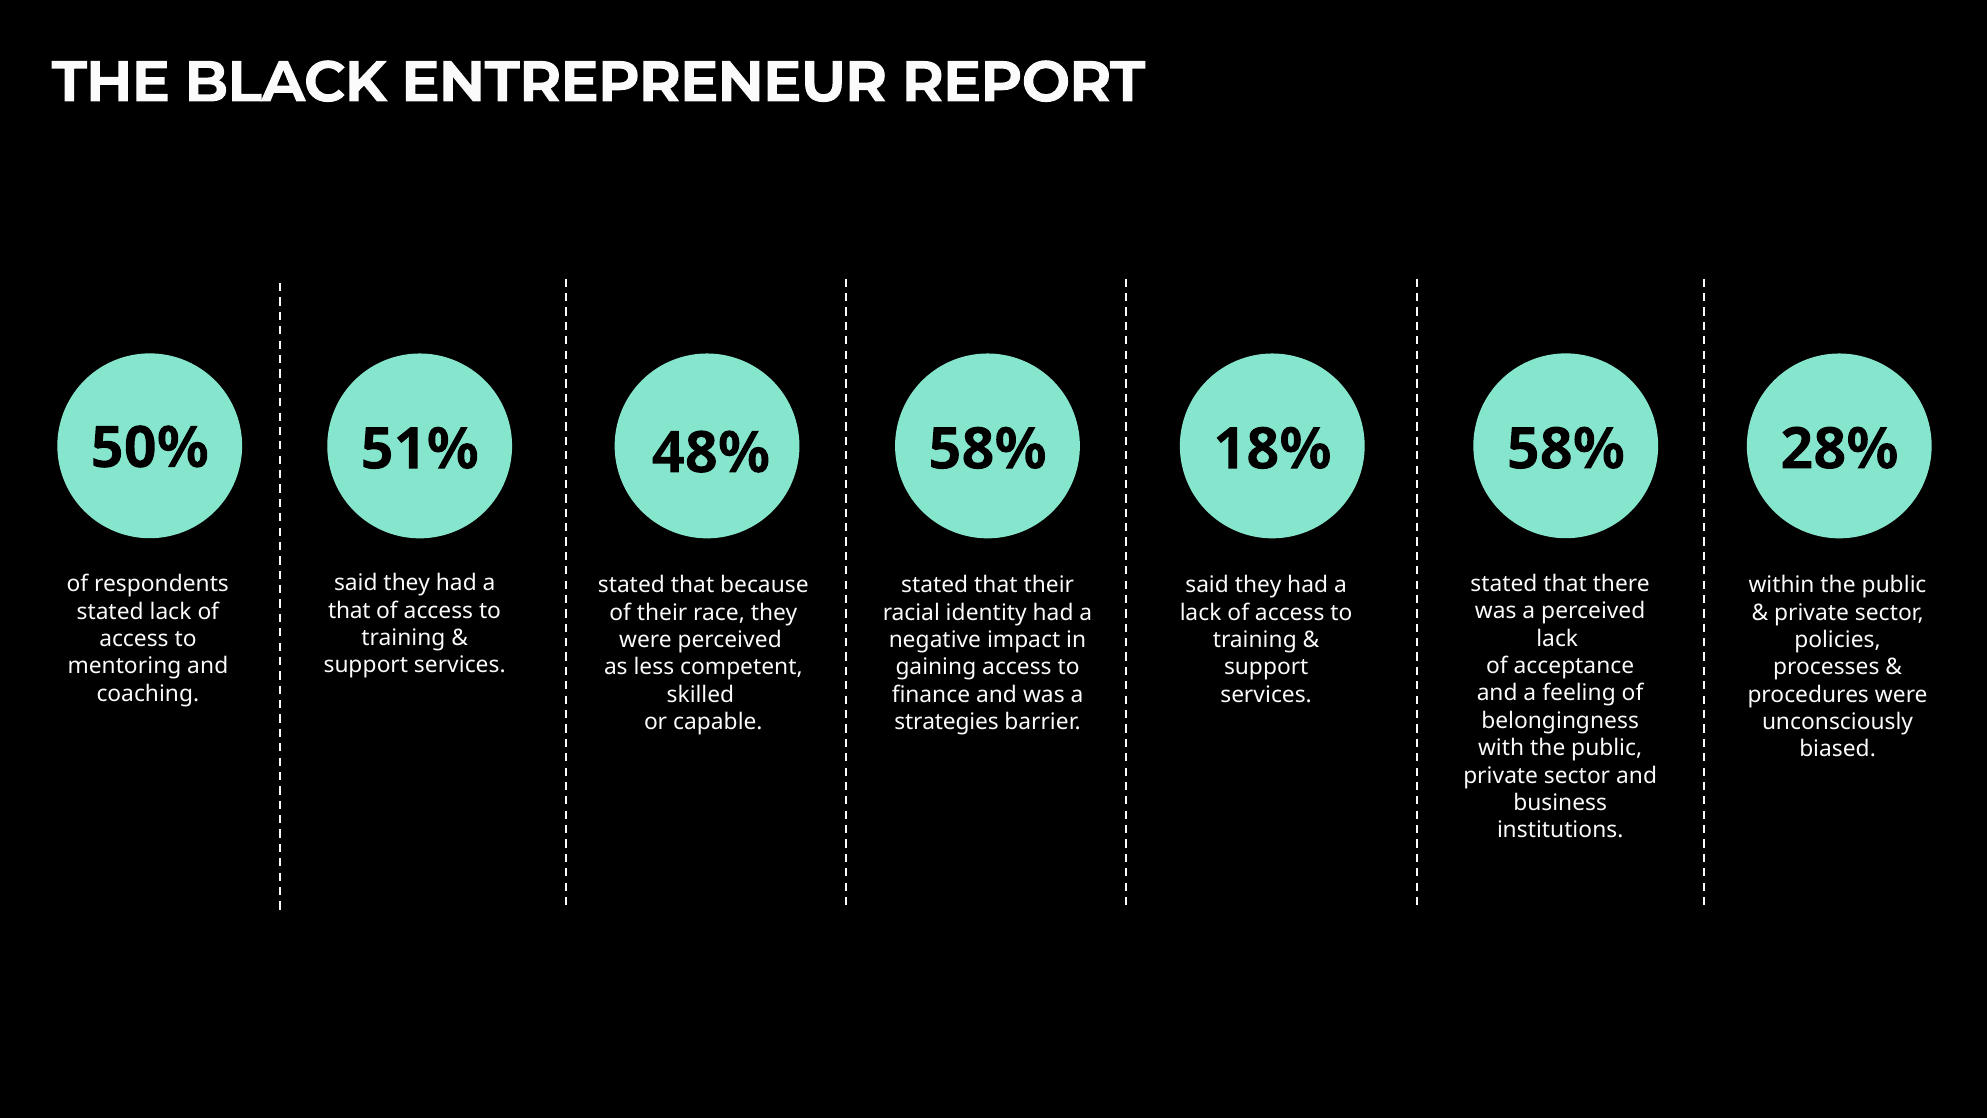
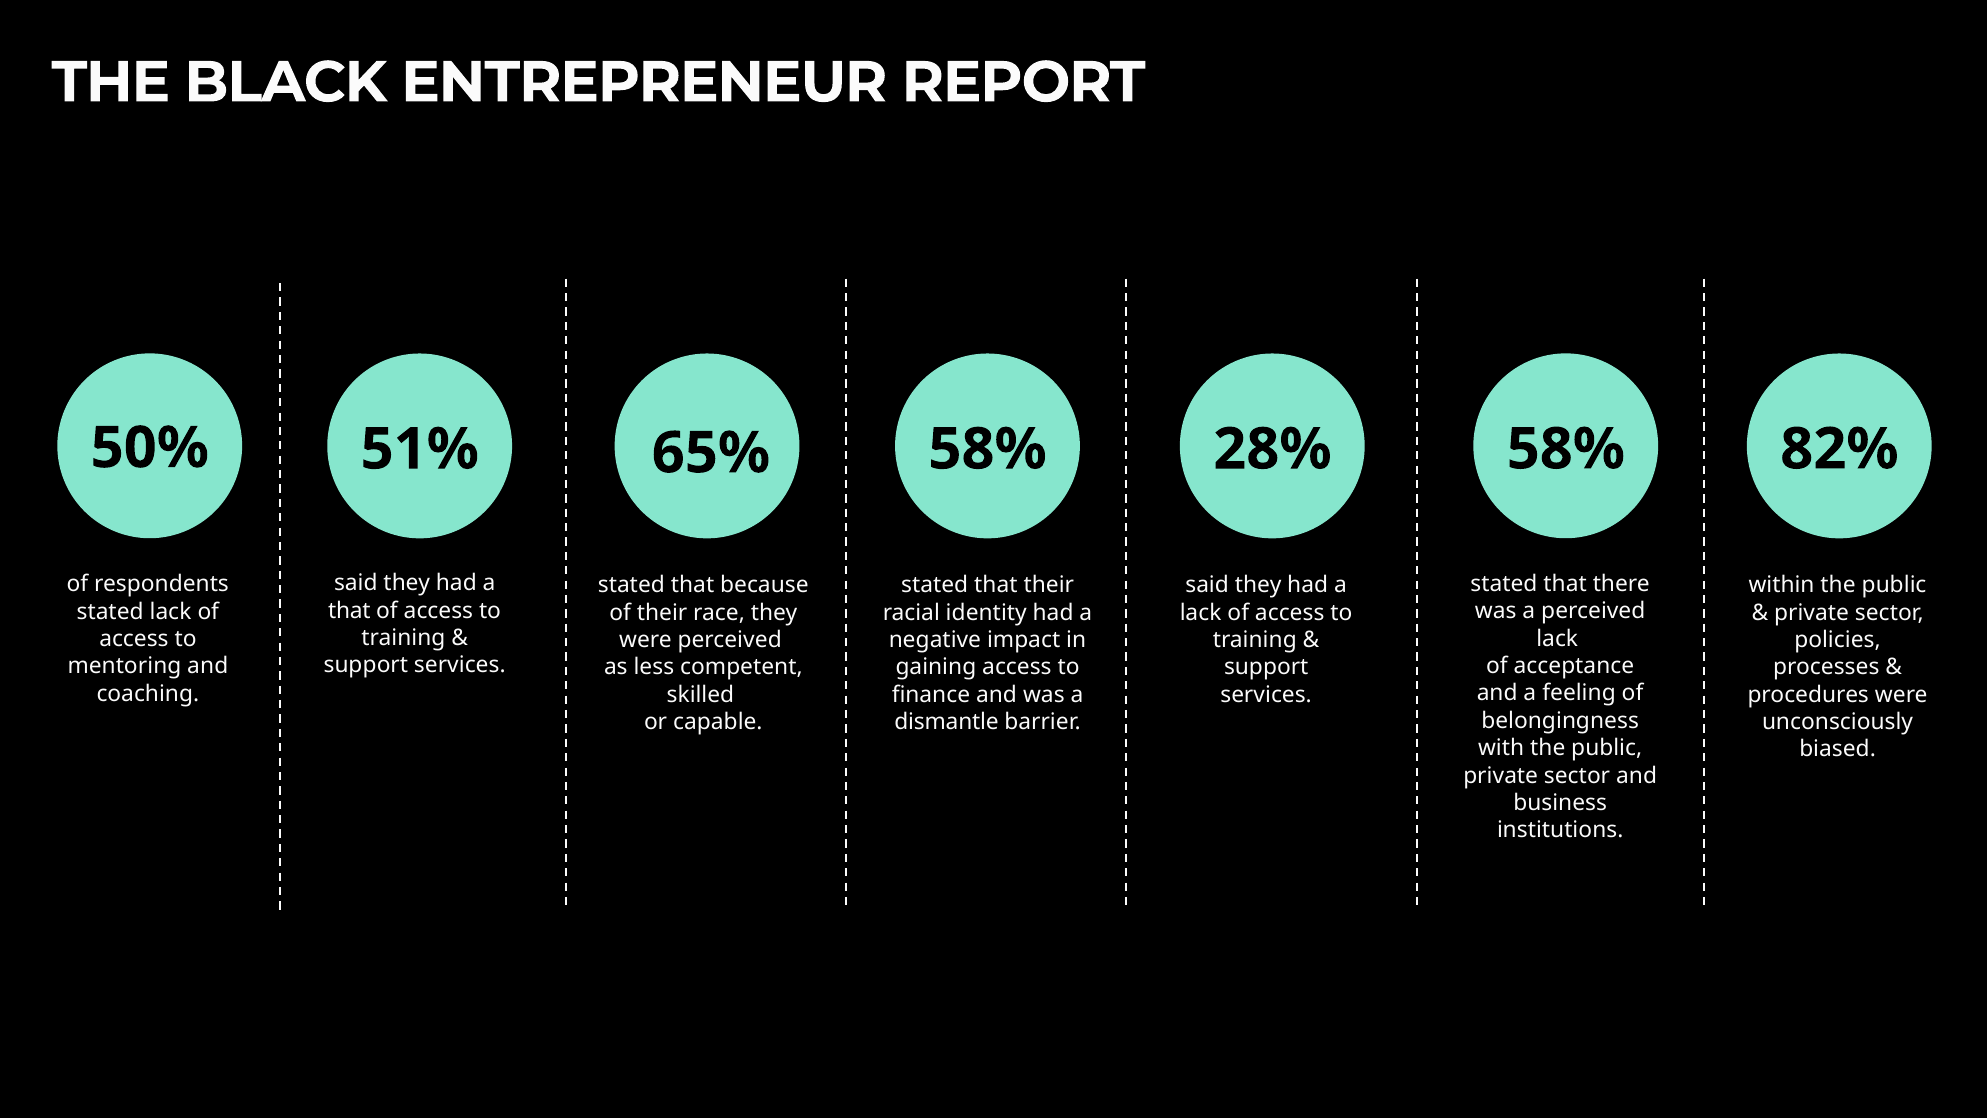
18%: 18% -> 28%
28%: 28% -> 82%
48%: 48% -> 65%
strategies: strategies -> dismantle
